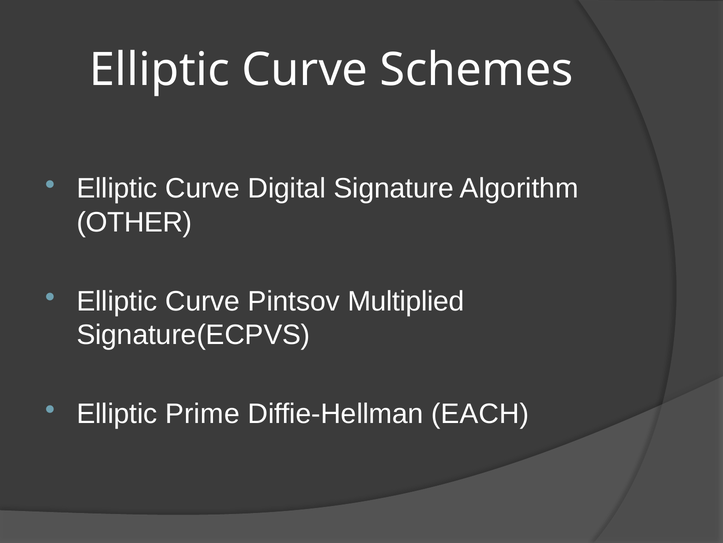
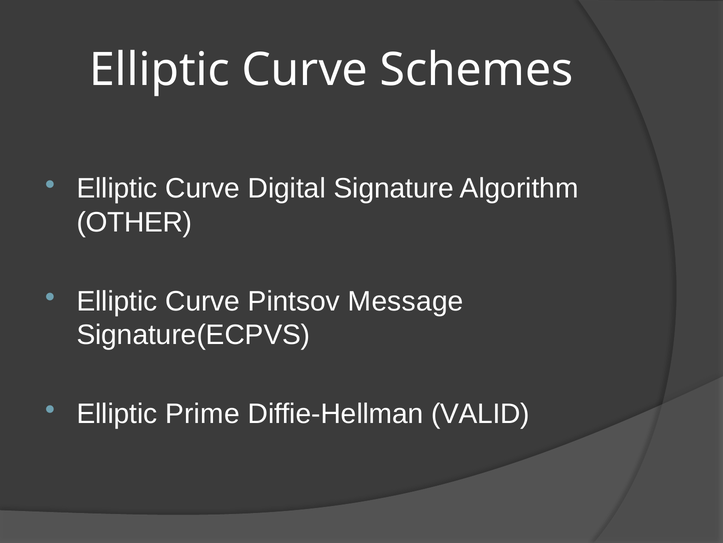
Multiplied: Multiplied -> Message
EACH: EACH -> VALID
